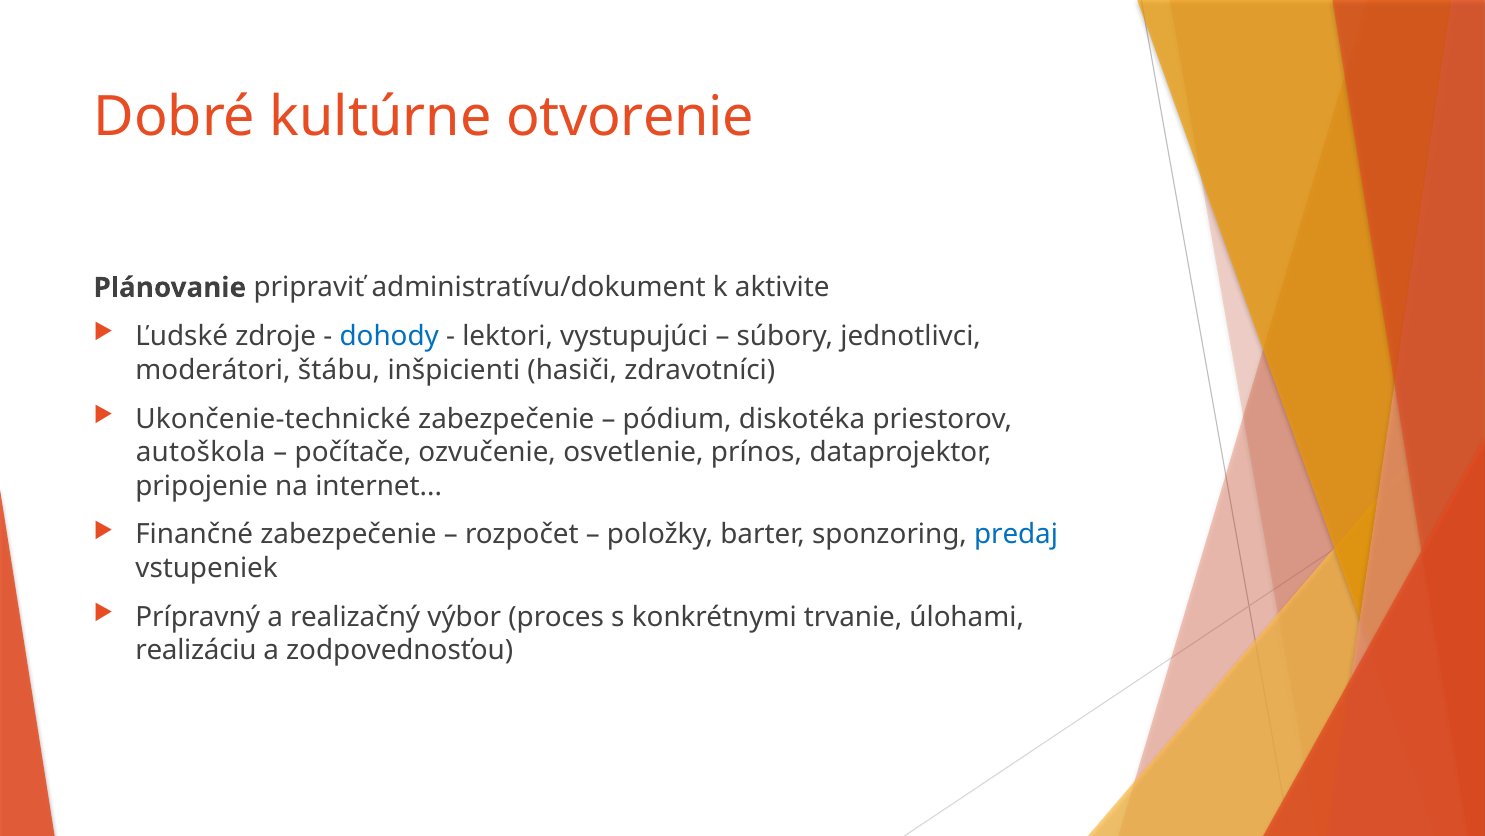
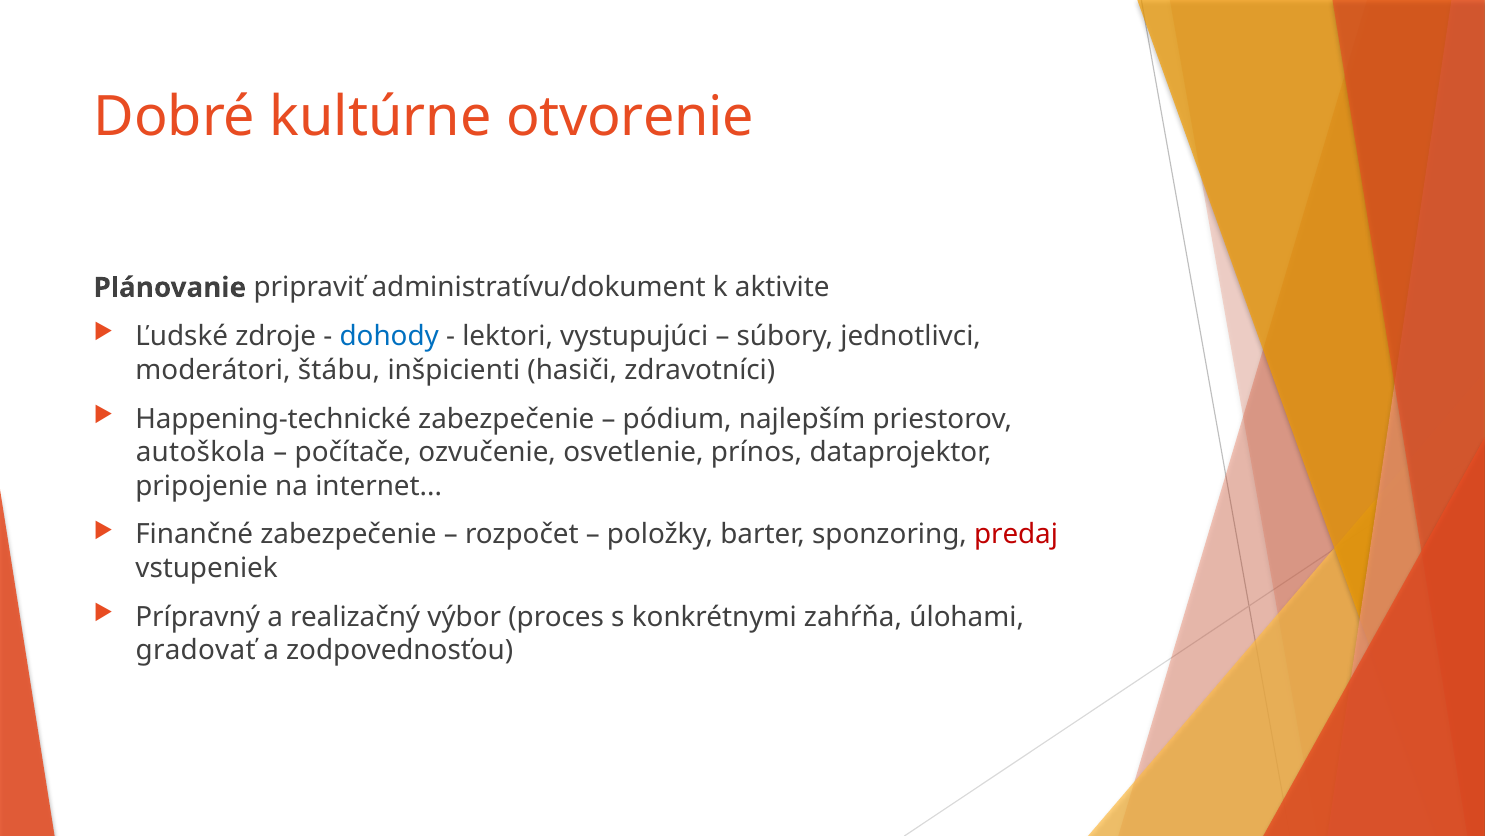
Ukončenie-technické: Ukončenie-technické -> Happening-technické
diskotéka: diskotéka -> najlepším
predaj colour: blue -> red
trvanie: trvanie -> zahŕňa
realizáciu: realizáciu -> gradovať
